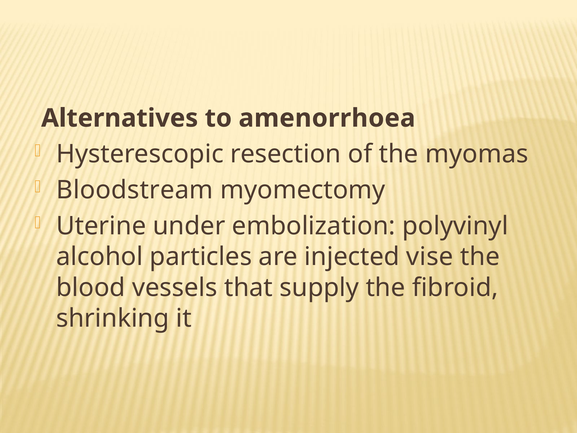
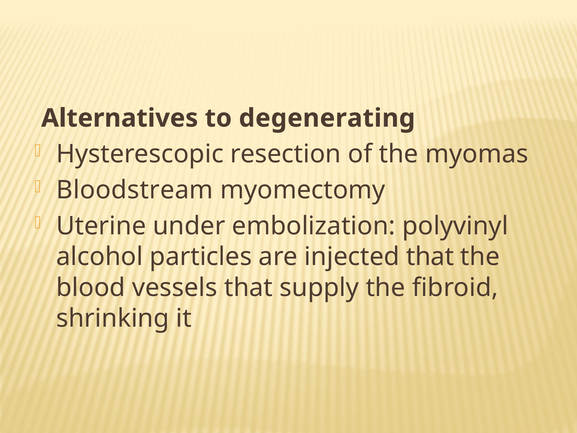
amenorrhoea: amenorrhoea -> degenerating
injected vise: vise -> that
